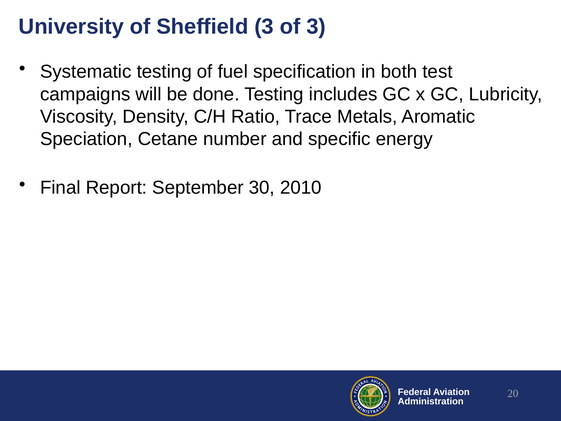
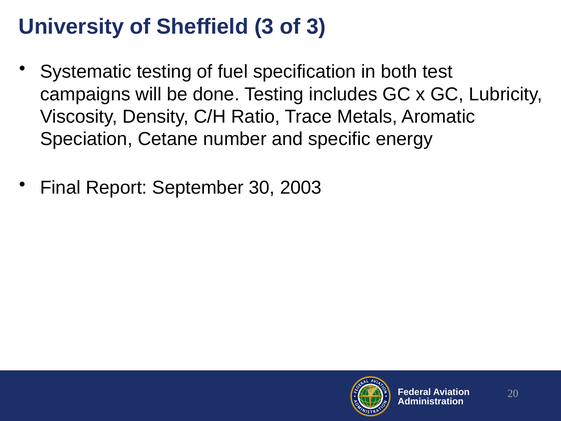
2010: 2010 -> 2003
